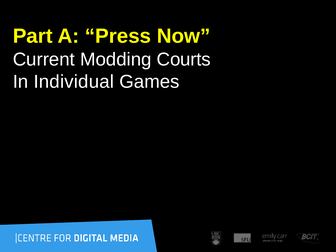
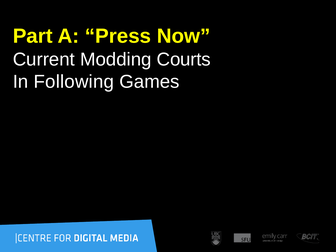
Individual: Individual -> Following
